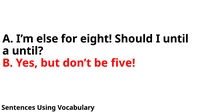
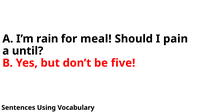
else: else -> rain
eight: eight -> meal
I until: until -> pain
